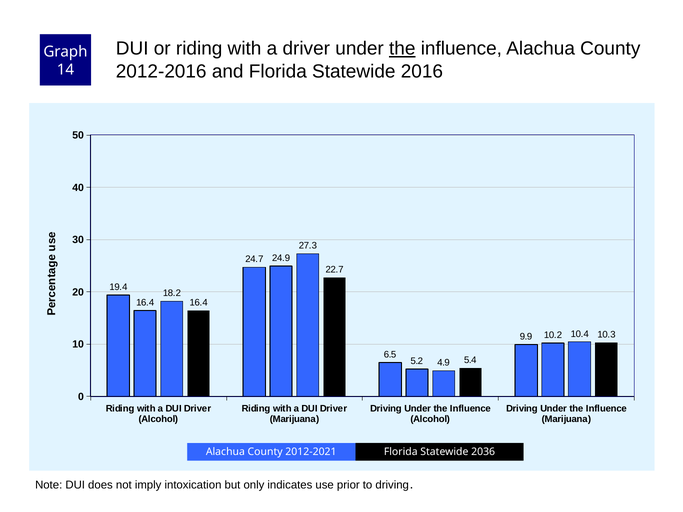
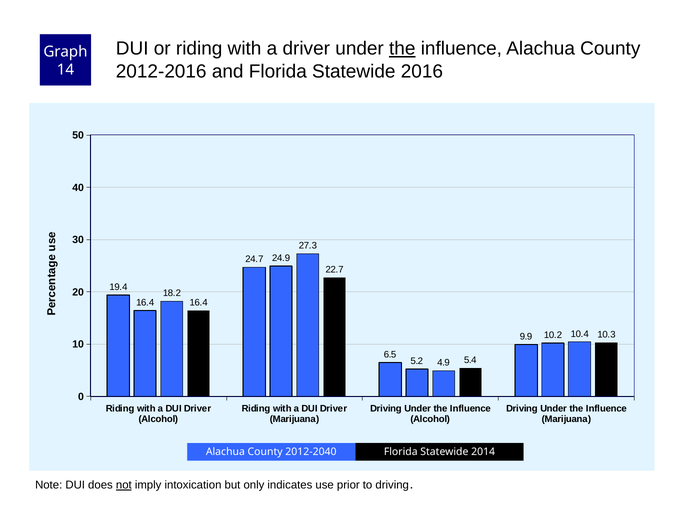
2012-2021: 2012-2021 -> 2012-2040
2036: 2036 -> 2014
not underline: none -> present
